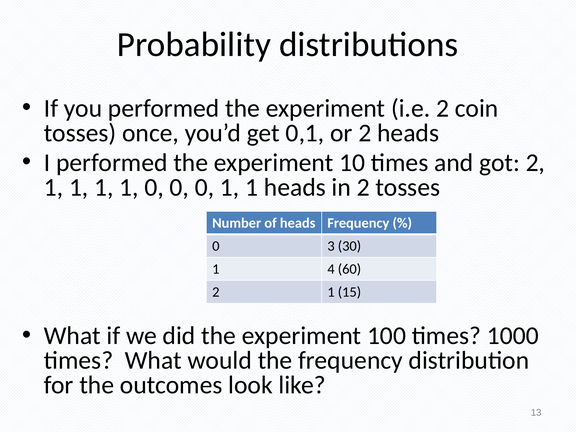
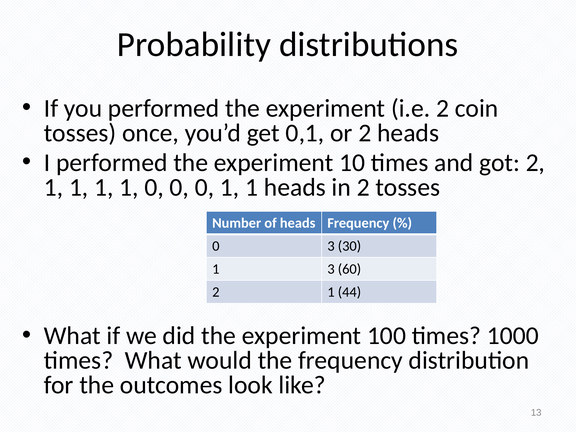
1 4: 4 -> 3
15: 15 -> 44
